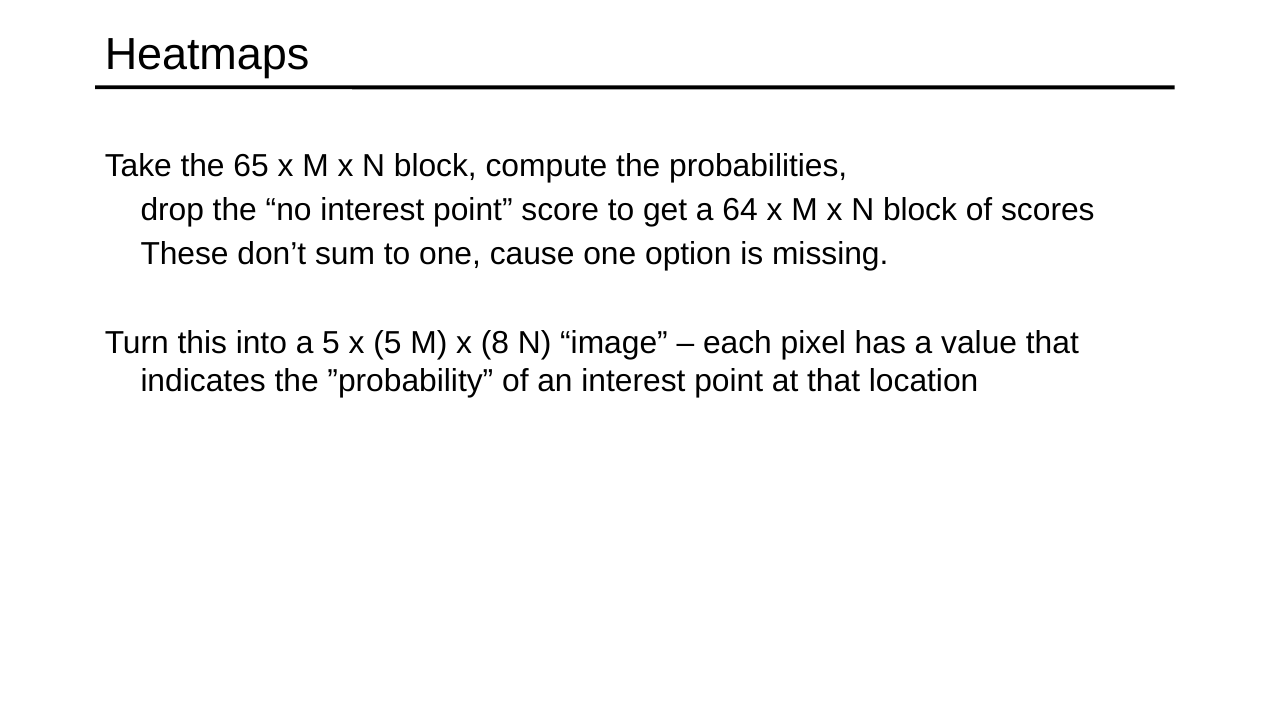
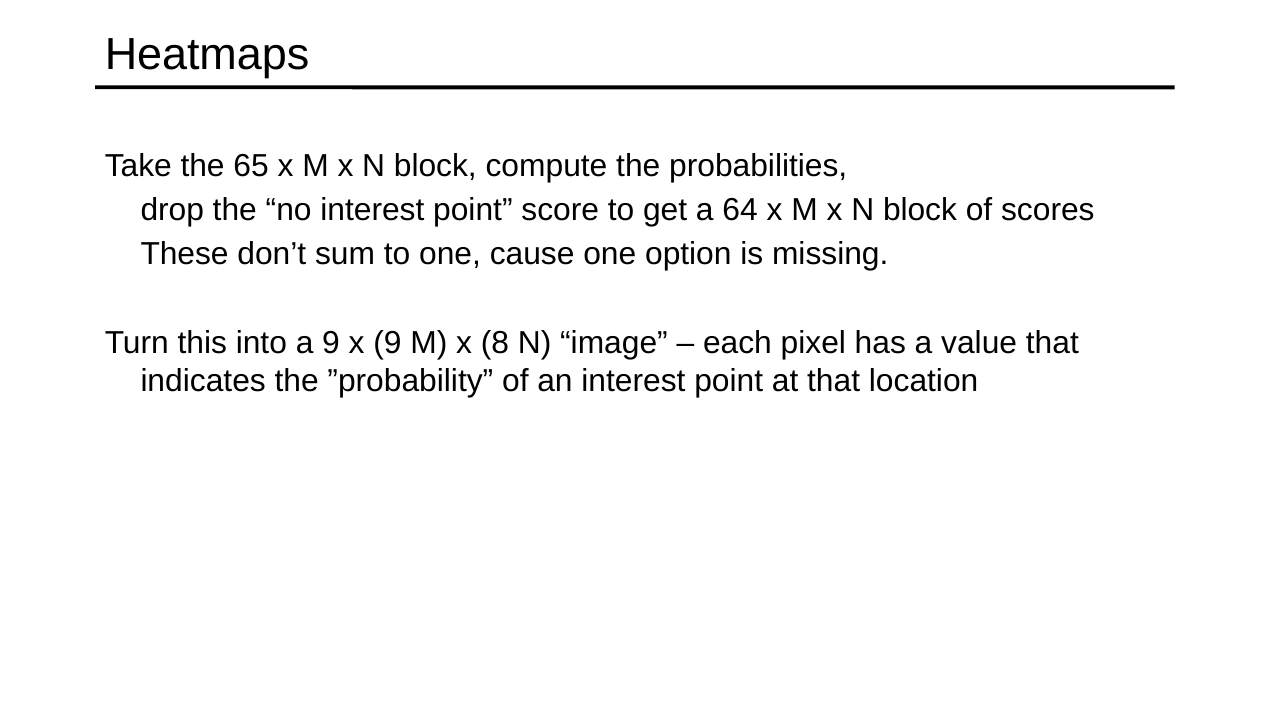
a 5: 5 -> 9
x 5: 5 -> 9
